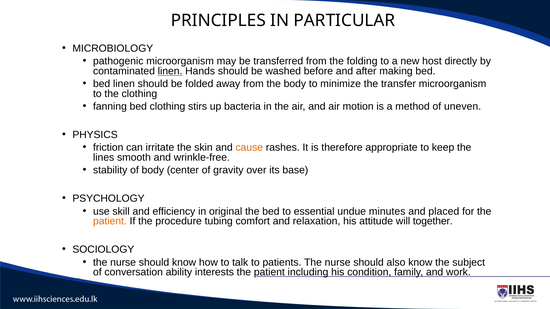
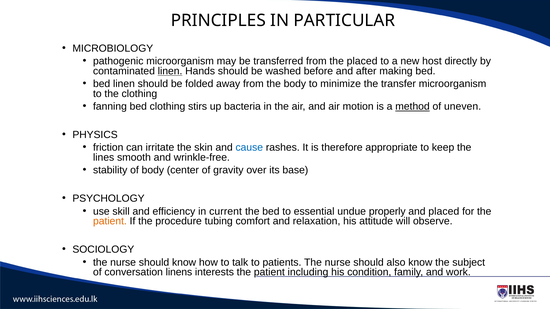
the folding: folding -> placed
method underline: none -> present
cause colour: orange -> blue
original: original -> current
minutes: minutes -> properly
together: together -> observe
ability: ability -> linens
